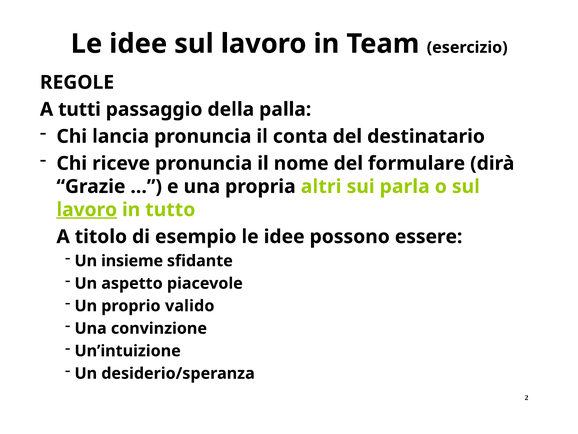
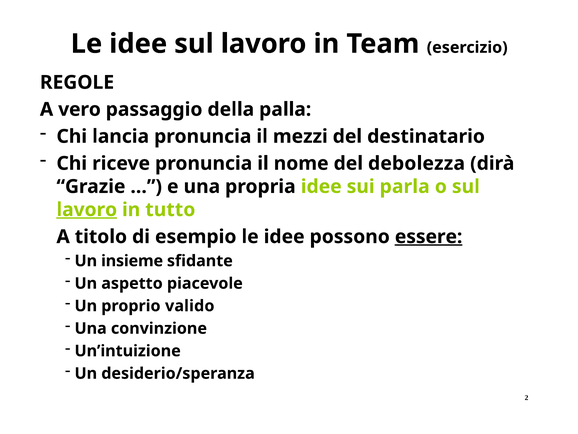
tutti: tutti -> vero
conta: conta -> mezzi
formulare: formulare -> debolezza
propria altri: altri -> idee
essere underline: none -> present
